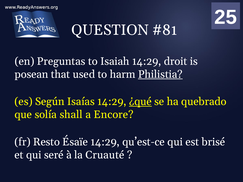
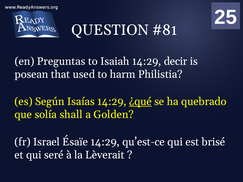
droit: droit -> decir
Philistia underline: present -> none
Encore: Encore -> Golden
Resto: Resto -> Israel
Cruauté: Cruauté -> Lèverait
